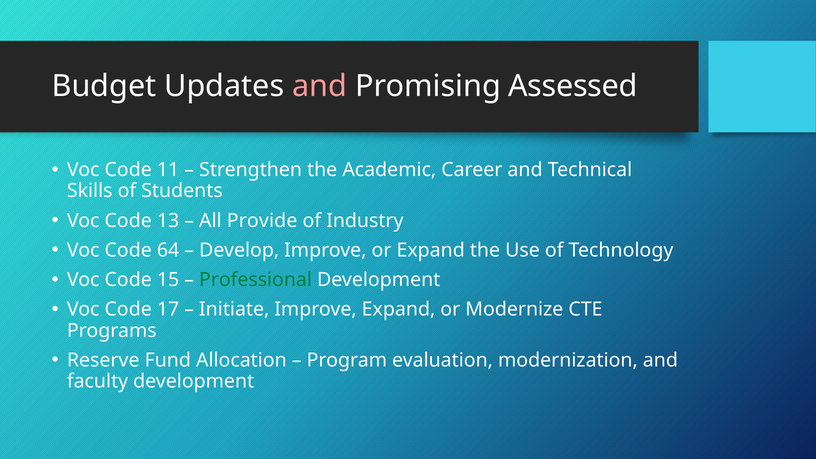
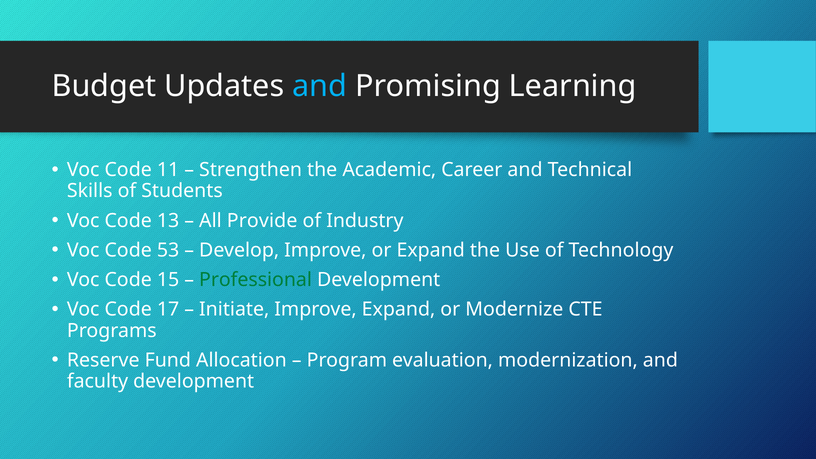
and at (320, 86) colour: pink -> light blue
Assessed: Assessed -> Learning
64: 64 -> 53
